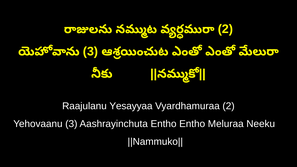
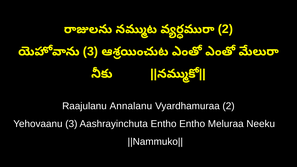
Yesayyaa: Yesayyaa -> Annalanu
